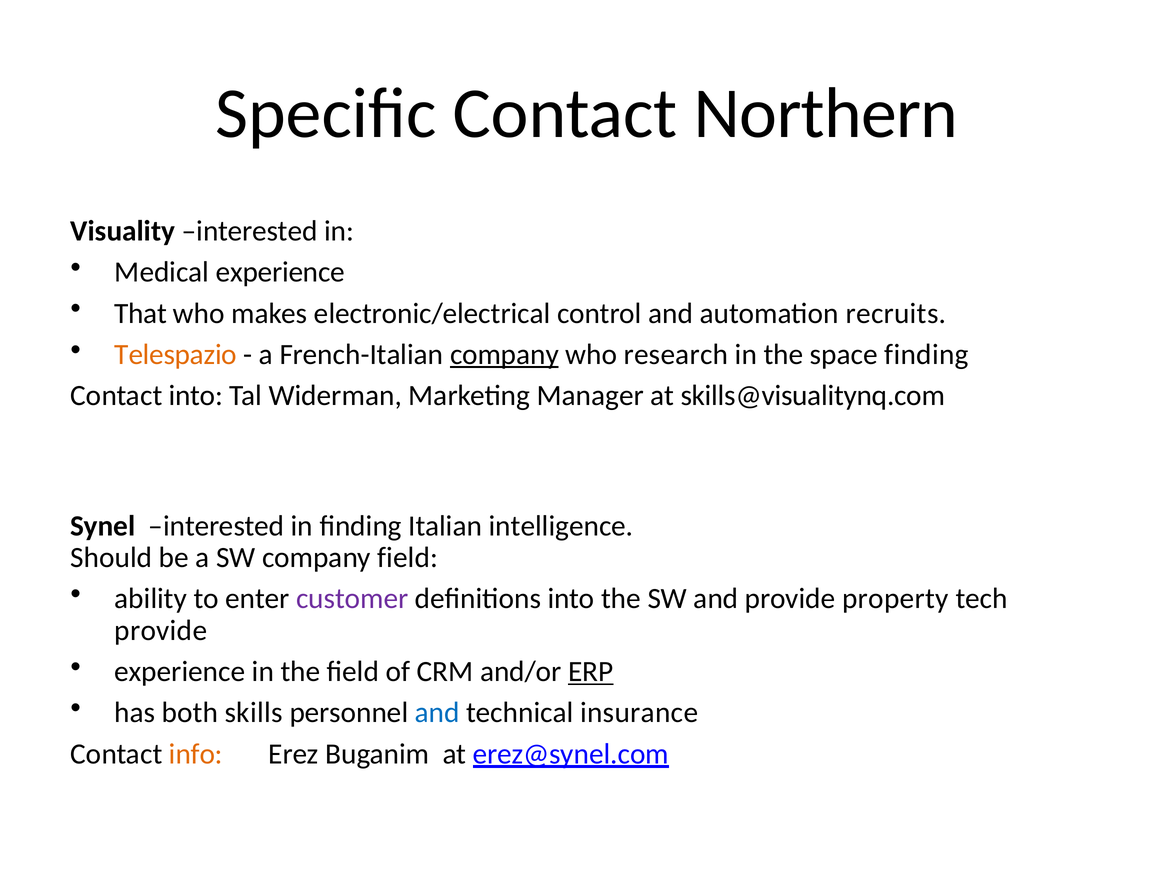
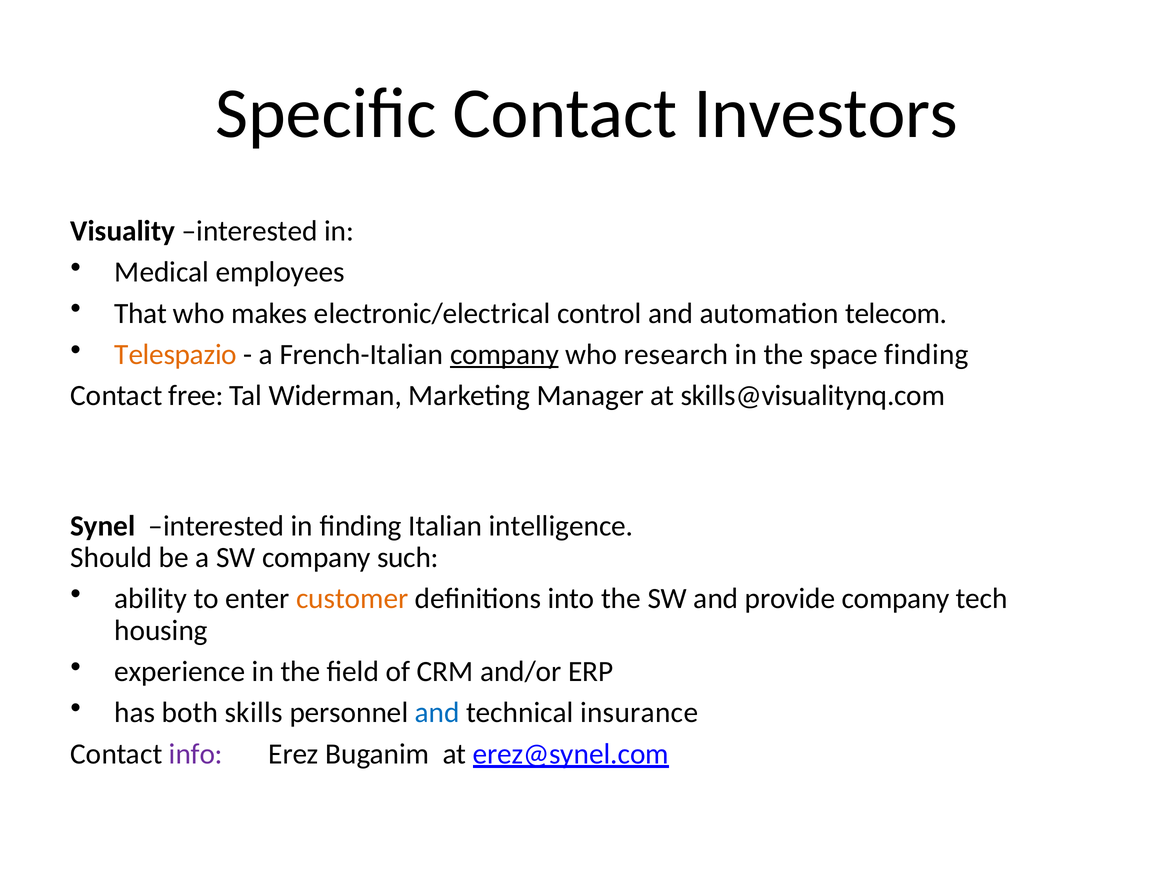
Northern: Northern -> Investors
Medical experience: experience -> employees
recruits: recruits -> telecom
Contact into: into -> free
company field: field -> such
customer colour: purple -> orange
provide property: property -> company
provide at (161, 630): provide -> housing
ERP underline: present -> none
info colour: orange -> purple
